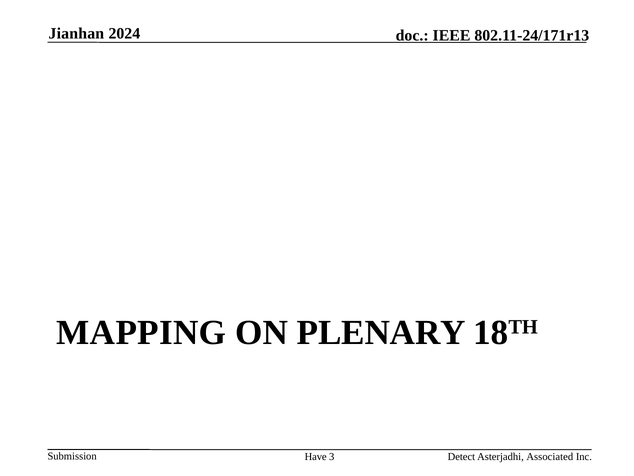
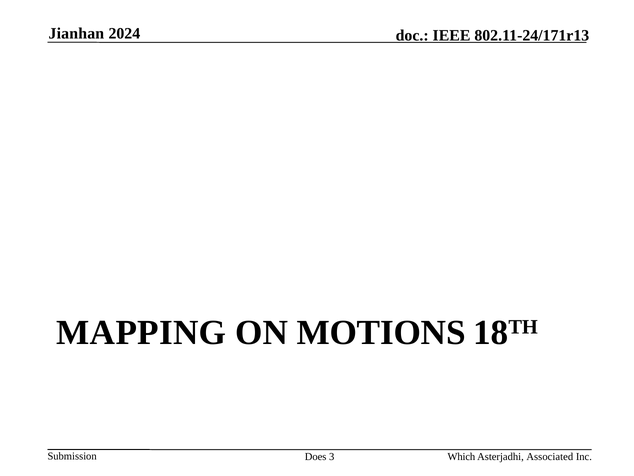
PLENARY: PLENARY -> MOTIONS
Have: Have -> Does
Detect: Detect -> Which
